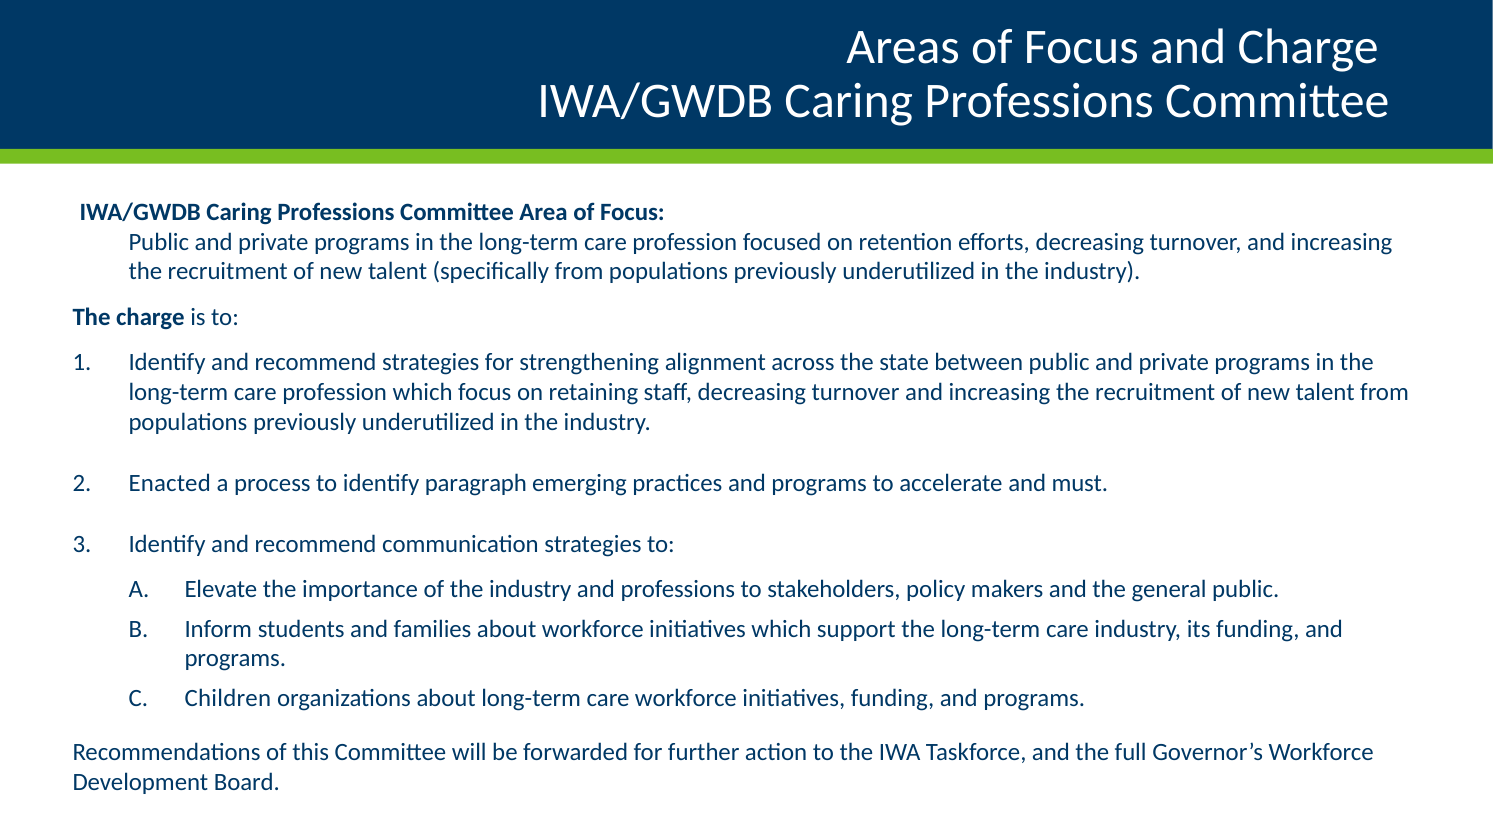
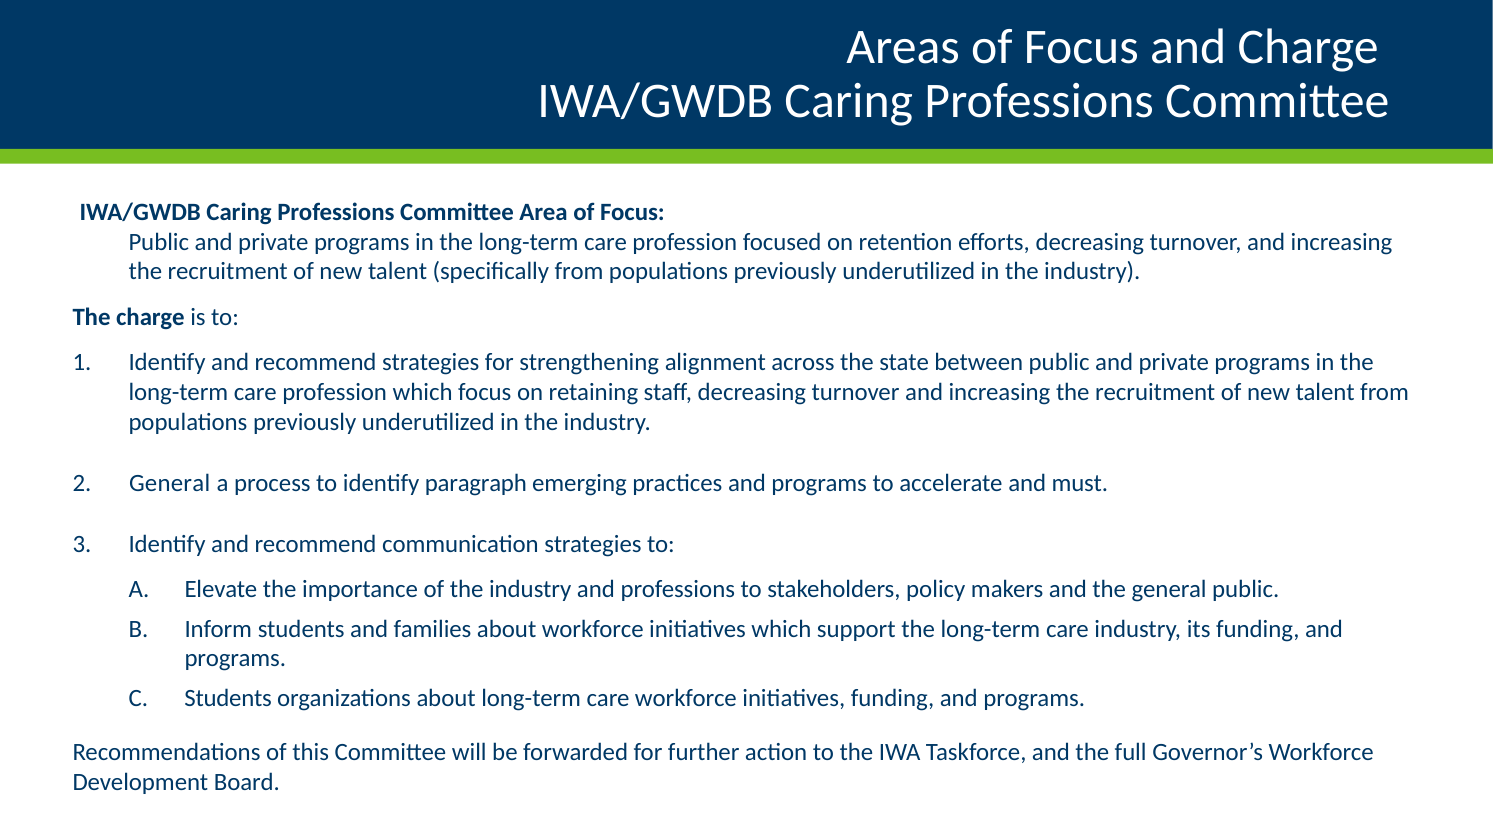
Enacted at (170, 483): Enacted -> General
Children at (228, 698): Children -> Students
